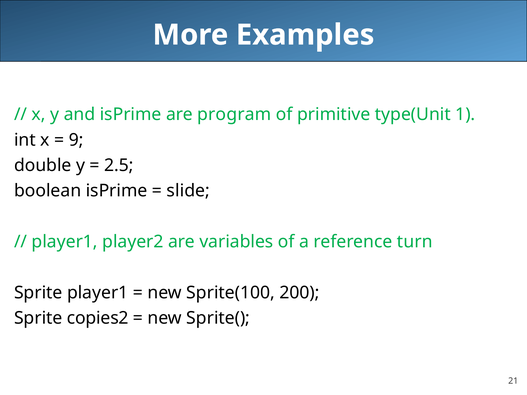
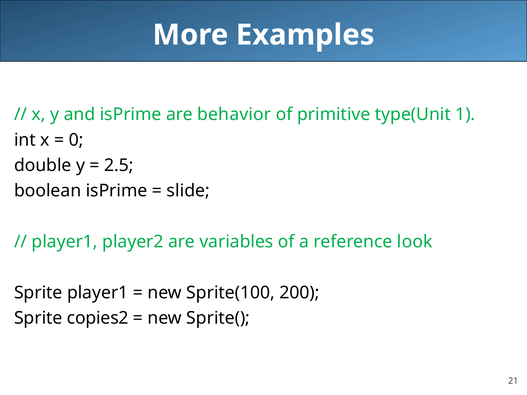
program: program -> behavior
9: 9 -> 0
turn: turn -> look
